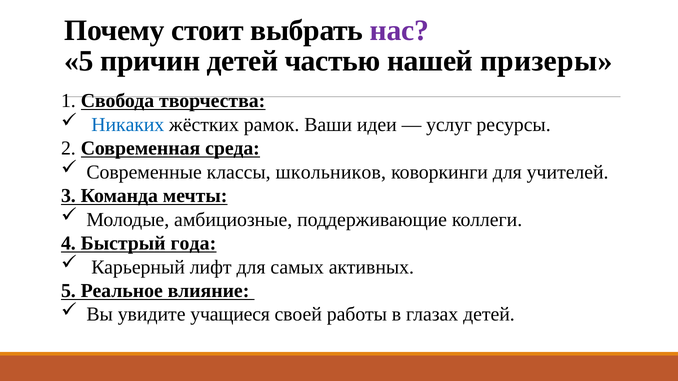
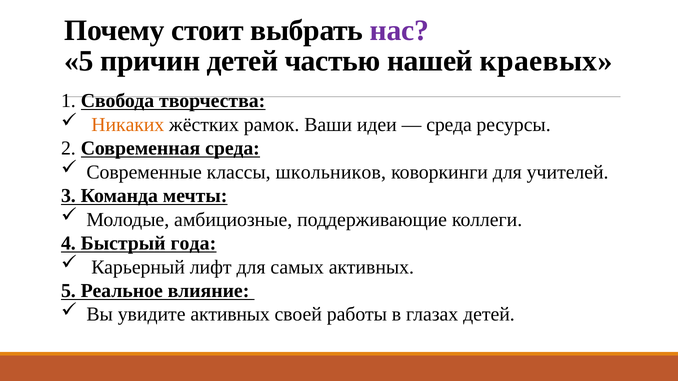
призеры: призеры -> краевых
Никаких colour: blue -> orange
услуг at (449, 125): услуг -> среда
увидите учащиеся: учащиеся -> активных
